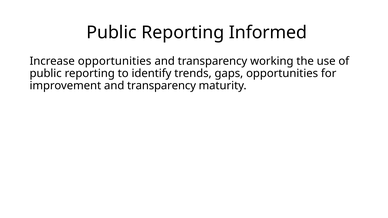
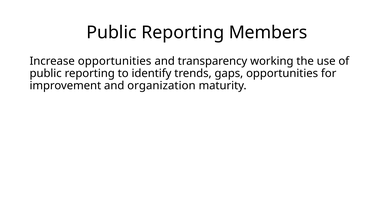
Informed: Informed -> Members
improvement and transparency: transparency -> organization
